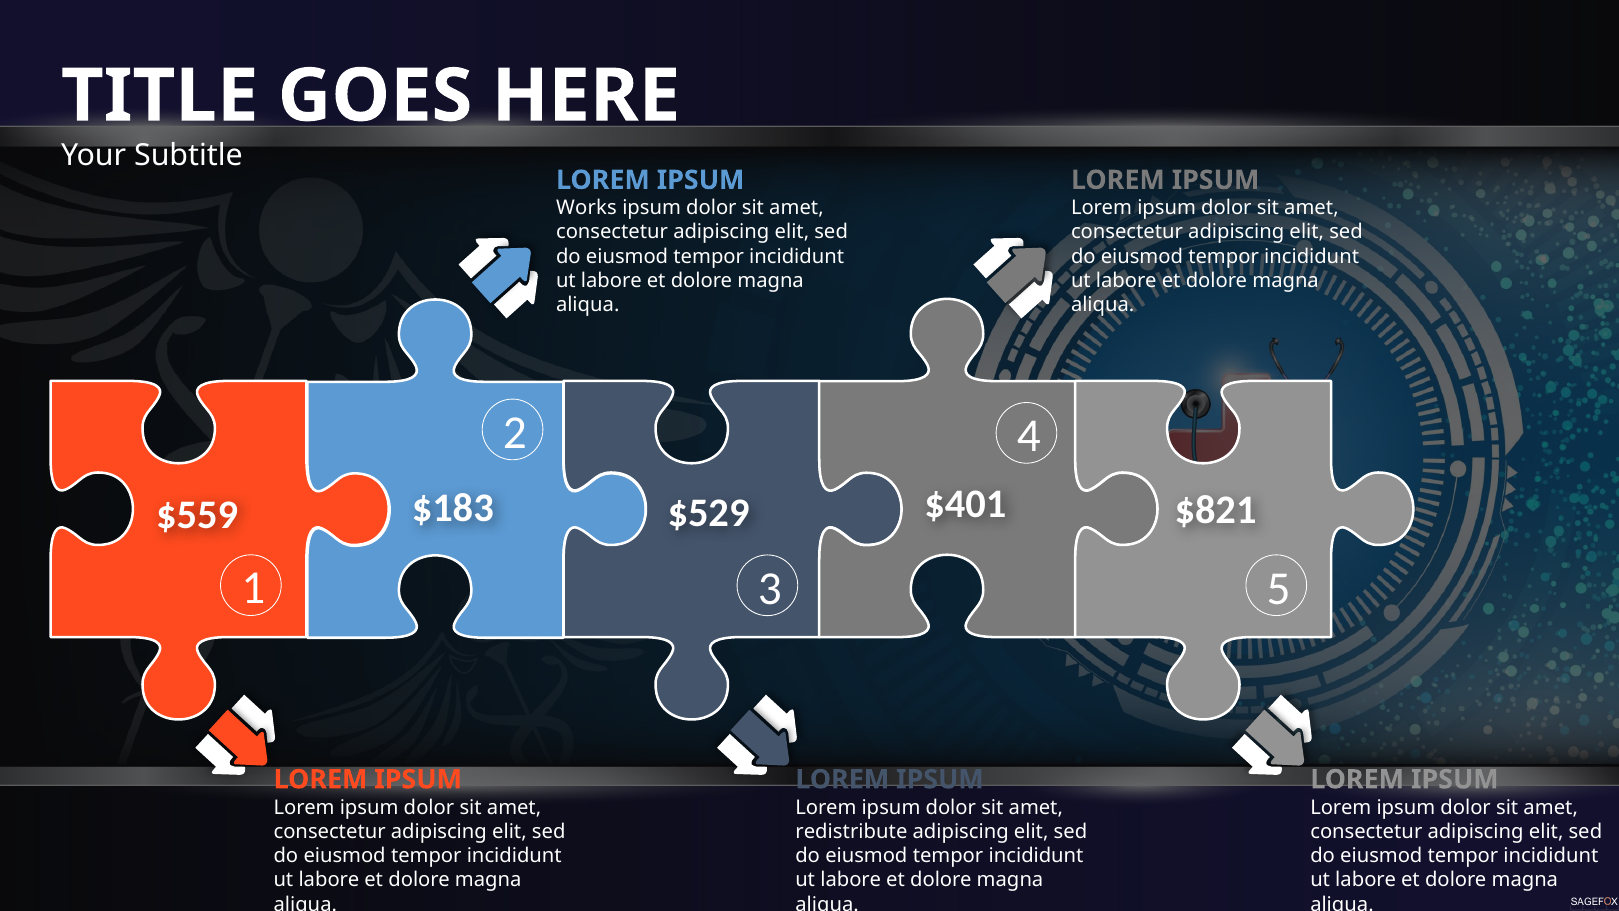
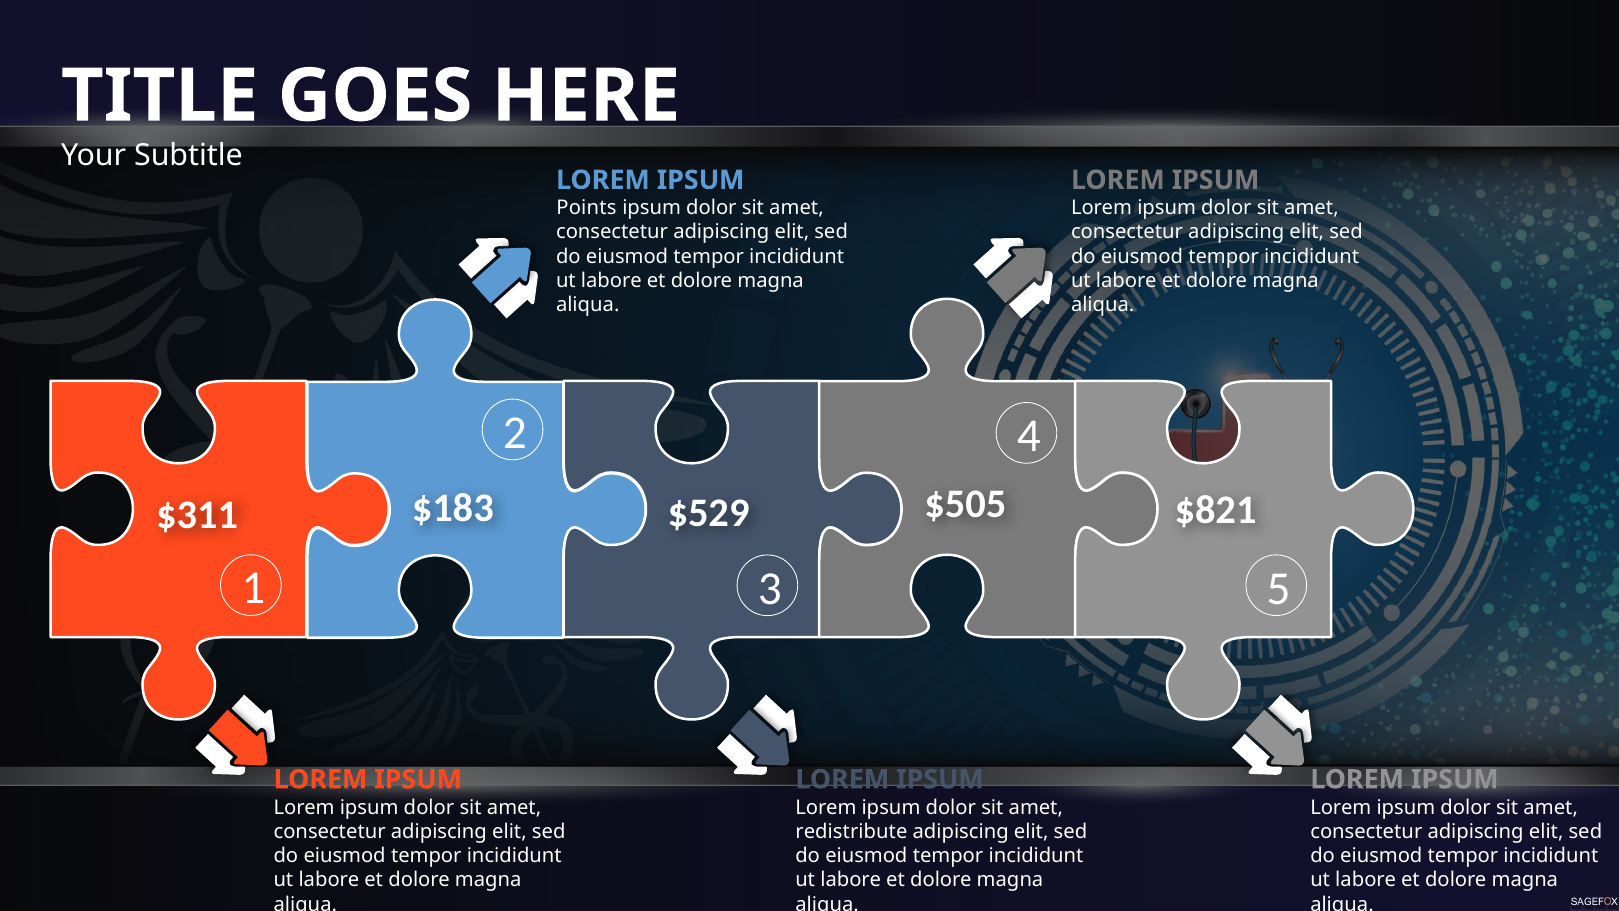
Works: Works -> Points
$401: $401 -> $505
$559: $559 -> $311
